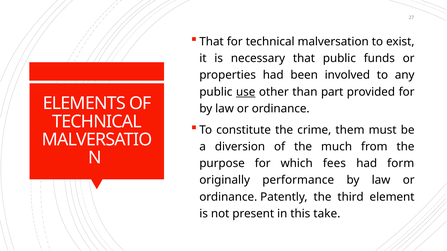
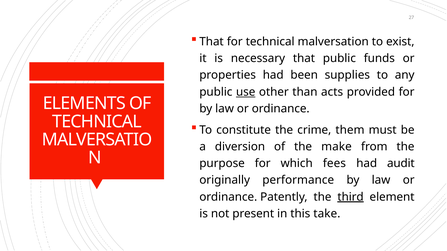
involved: involved -> supplies
part: part -> acts
much: much -> make
form: form -> audit
third underline: none -> present
